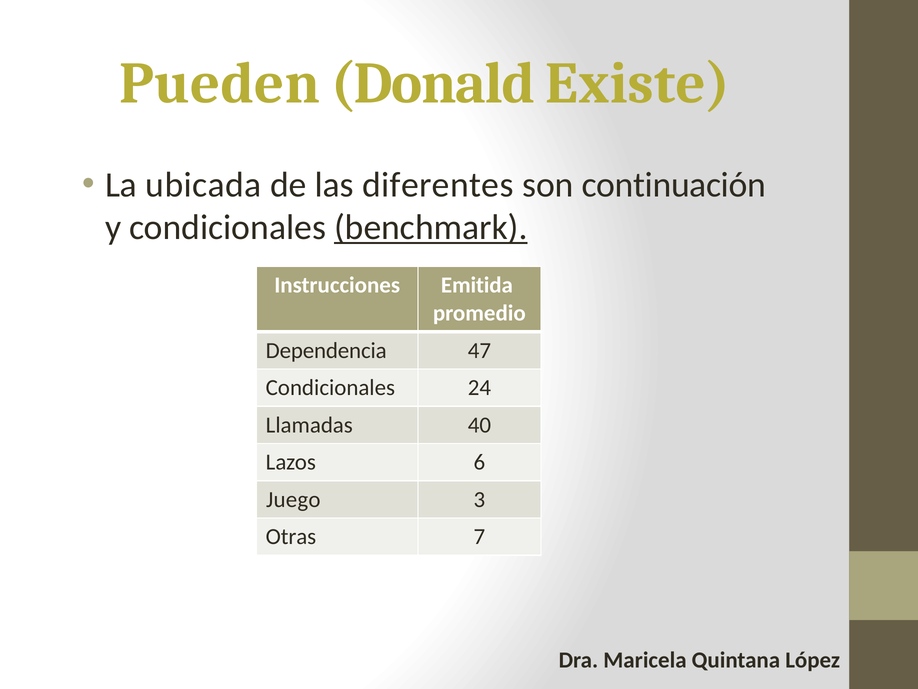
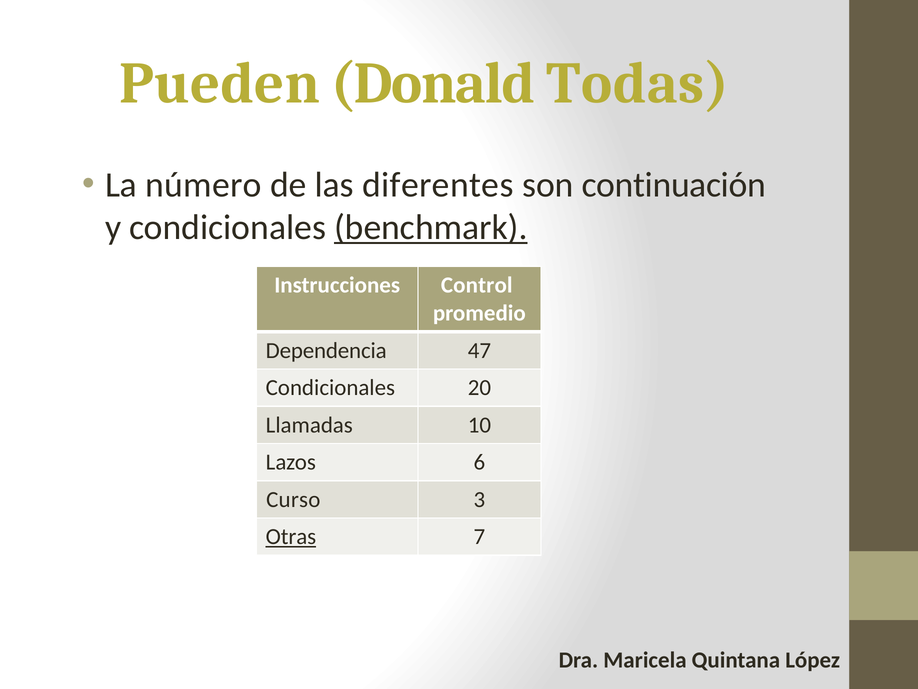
Existe: Existe -> Todas
ubicada: ubicada -> número
Emitida: Emitida -> Control
24: 24 -> 20
40: 40 -> 10
Juego: Juego -> Curso
Otras underline: none -> present
